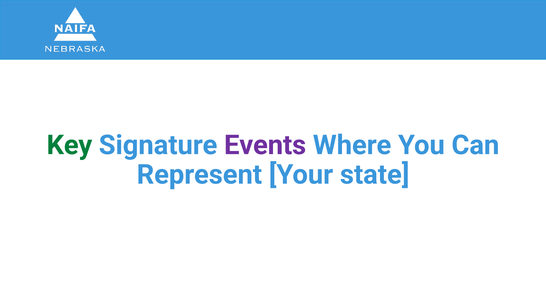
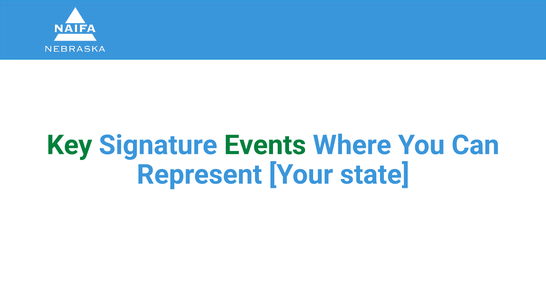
Events colour: purple -> green
